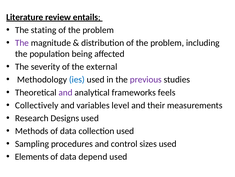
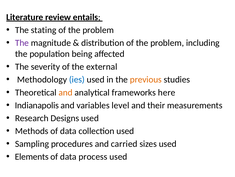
previous colour: purple -> orange
and at (66, 92) colour: purple -> orange
feels: feels -> here
Collectively: Collectively -> Indianapolis
control: control -> carried
depend: depend -> process
